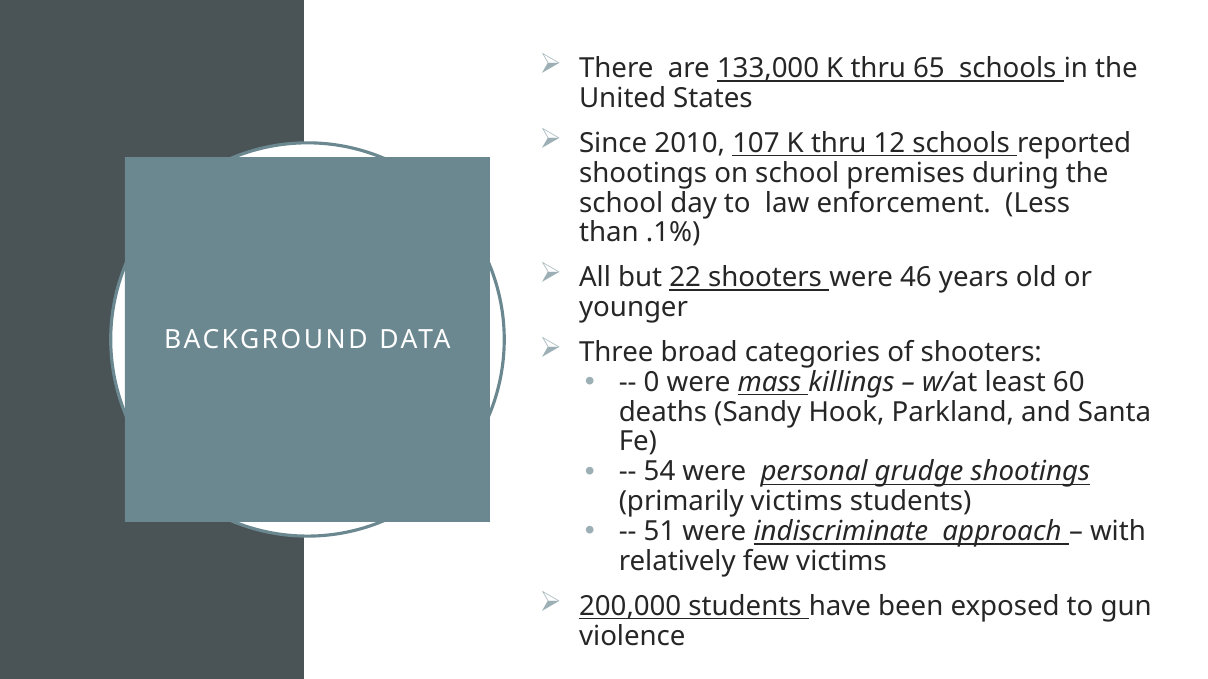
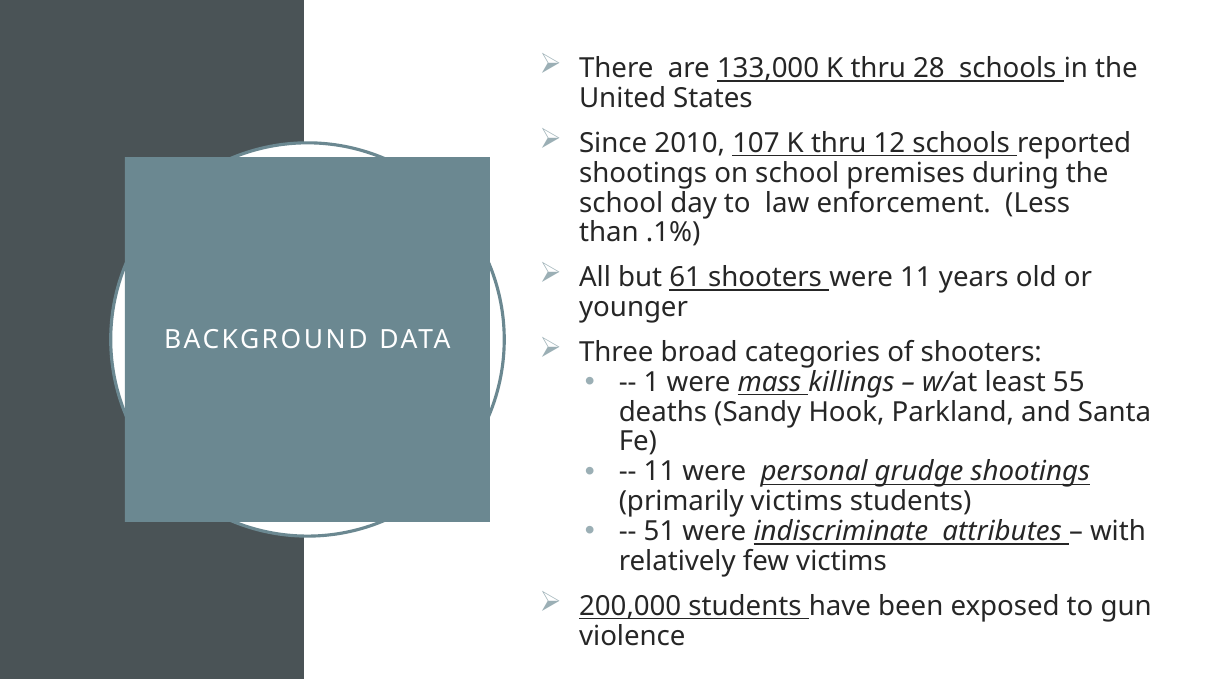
65: 65 -> 28
22: 22 -> 61
were 46: 46 -> 11
0: 0 -> 1
60: 60 -> 55
54 at (660, 472): 54 -> 11
approach: approach -> attributes
